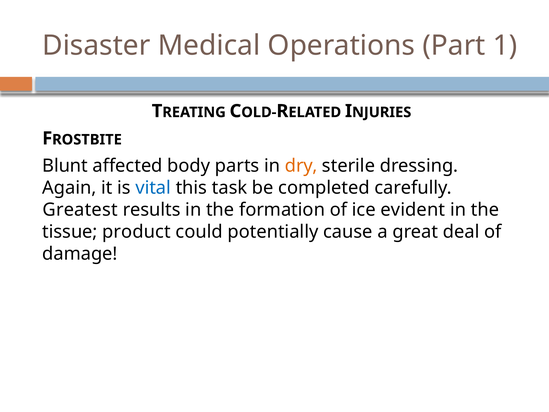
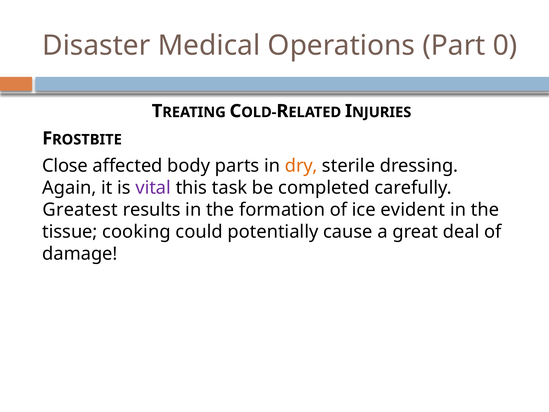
1: 1 -> 0
Blunt: Blunt -> Close
vital colour: blue -> purple
product: product -> cooking
